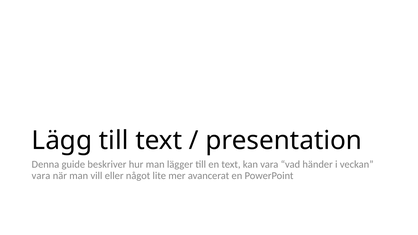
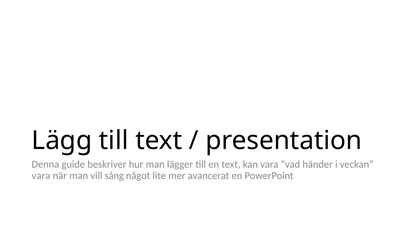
eller: eller -> sång
